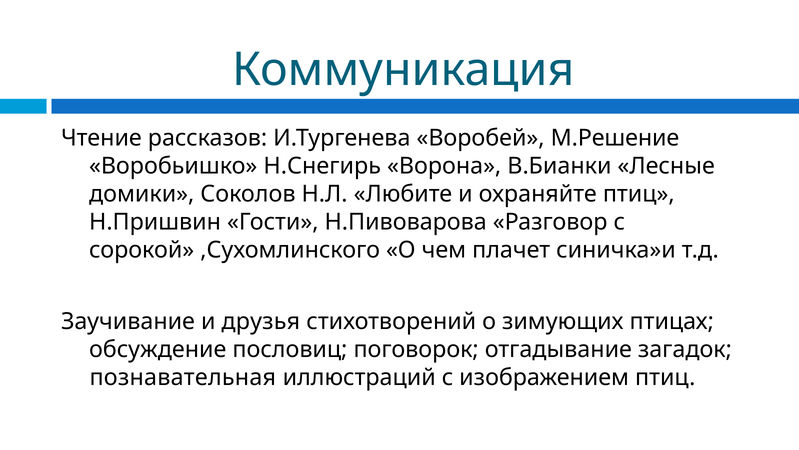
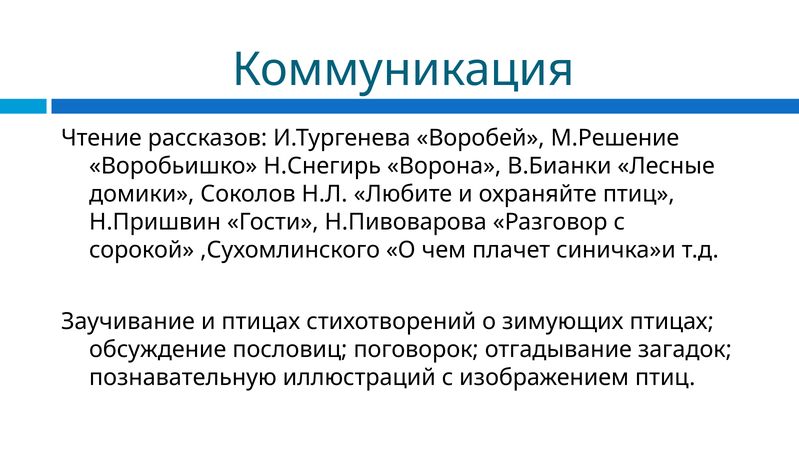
и друзья: друзья -> птицах
познавательная: познавательная -> познавательную
